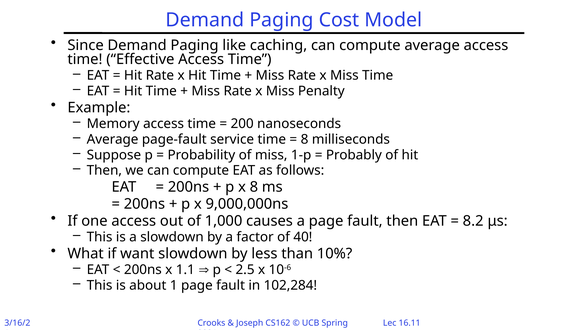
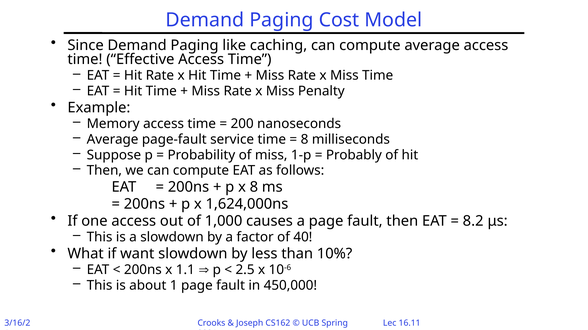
9,000,000ns: 9,000,000ns -> 1,624,000ns
102,284: 102,284 -> 450,000
